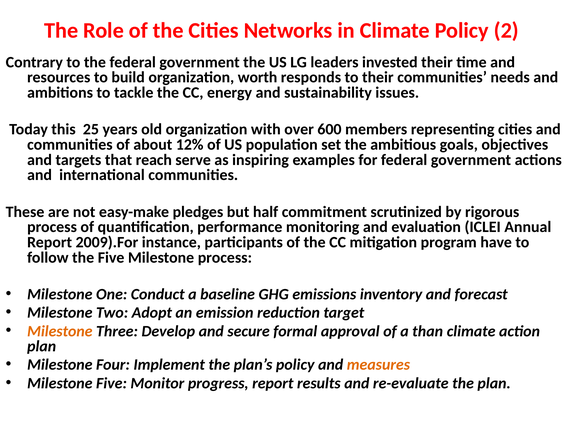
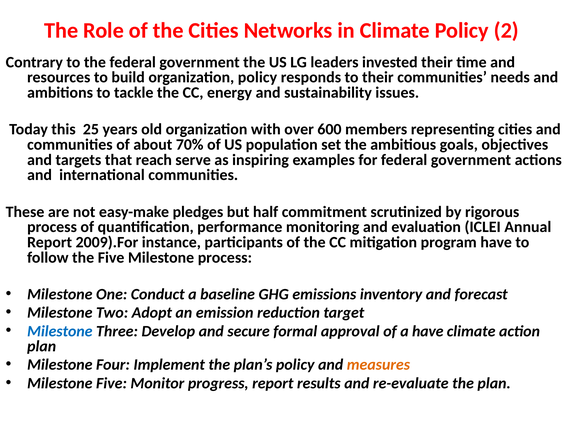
organization worth: worth -> policy
12%: 12% -> 70%
Milestone at (60, 331) colour: orange -> blue
a than: than -> have
